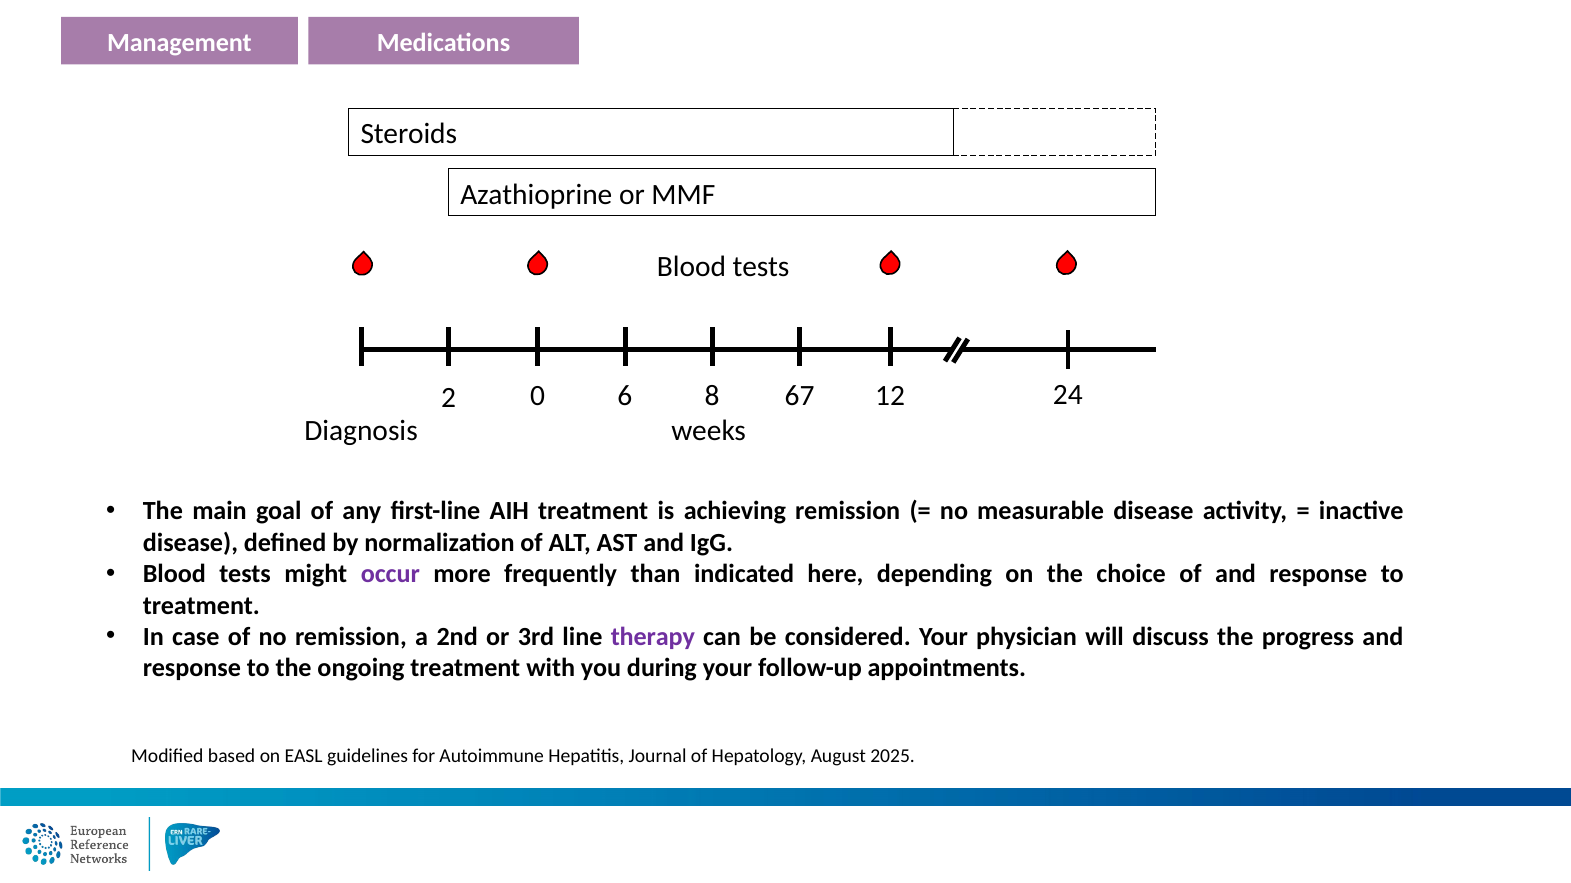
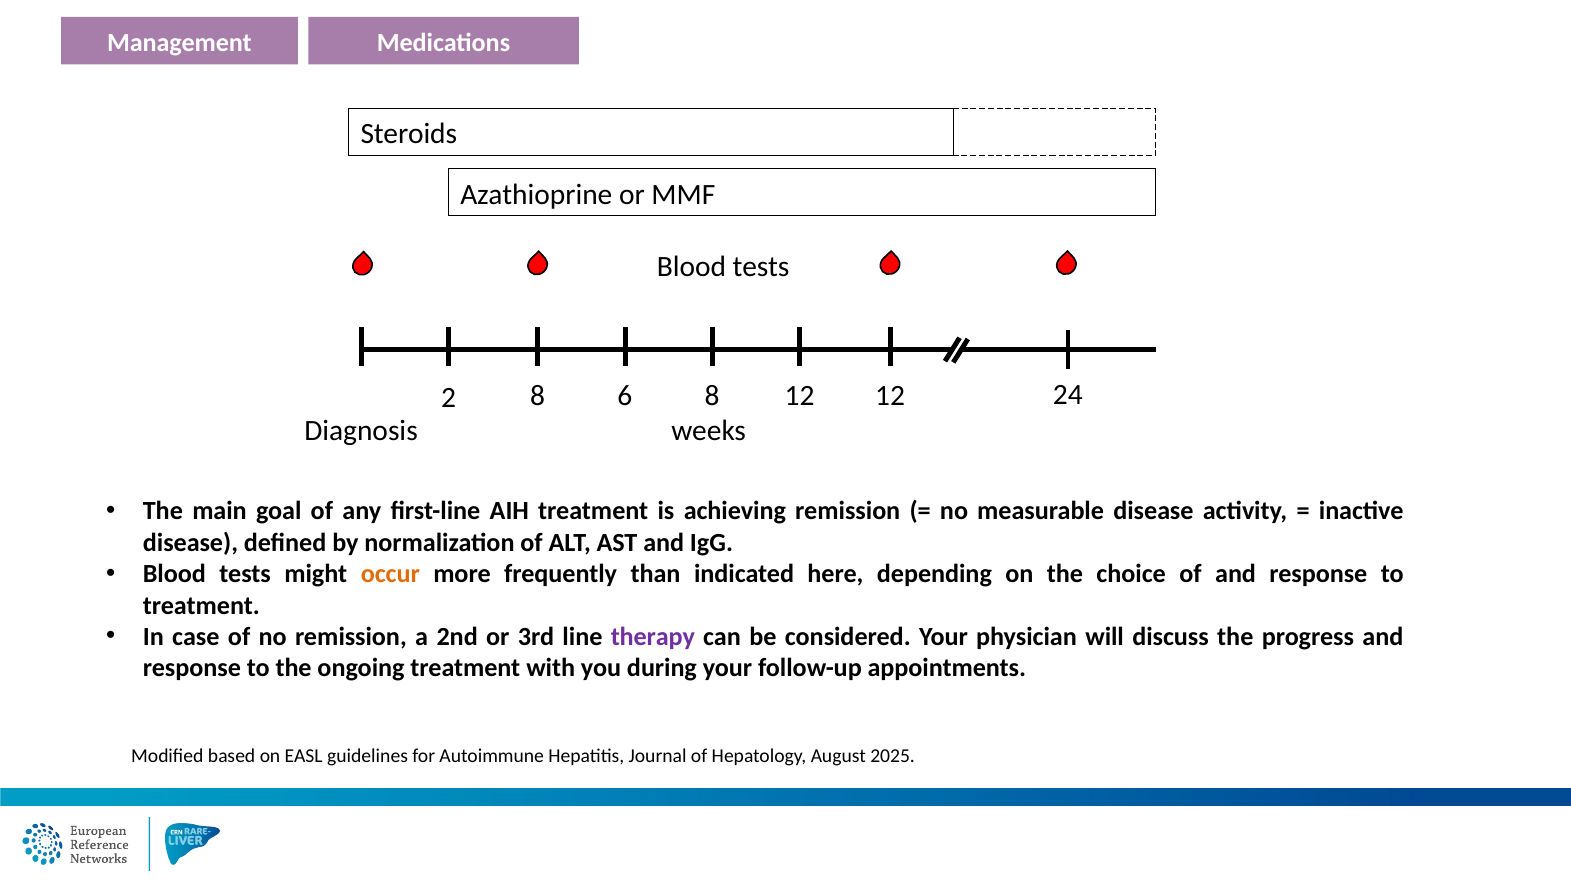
2 0: 0 -> 8
8 67: 67 -> 12
occur colour: purple -> orange
